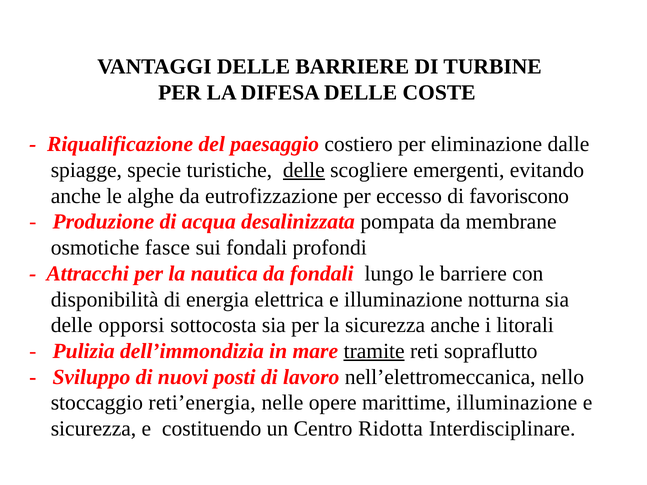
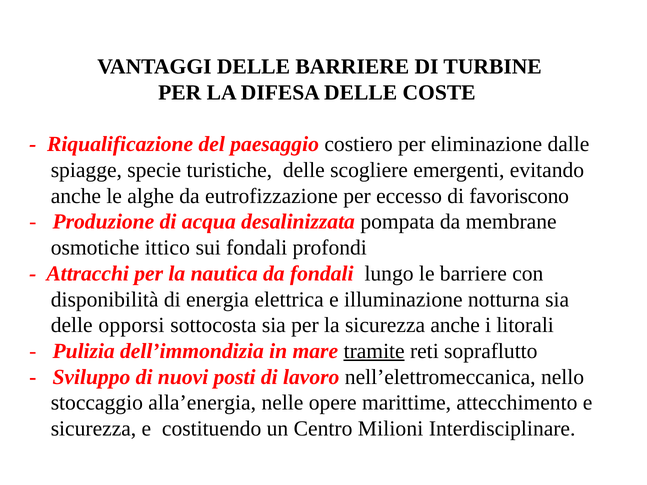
delle at (304, 170) underline: present -> none
fasce: fasce -> ittico
reti’energia: reti’energia -> alla’energia
marittime illuminazione: illuminazione -> attecchimento
Ridotta: Ridotta -> Milioni
